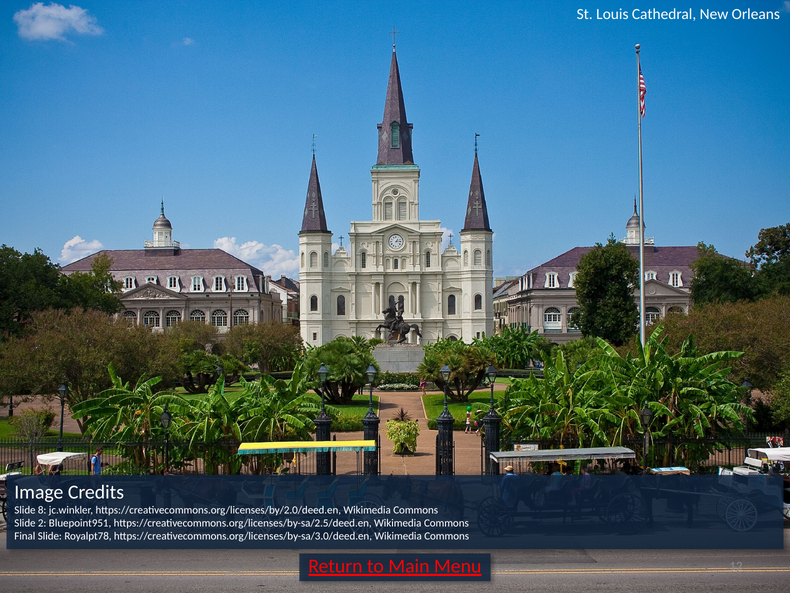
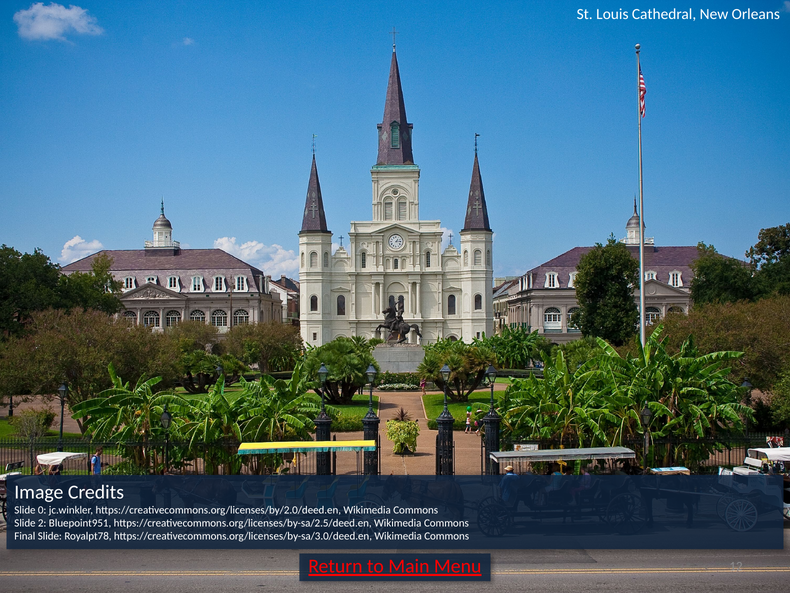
8: 8 -> 0
